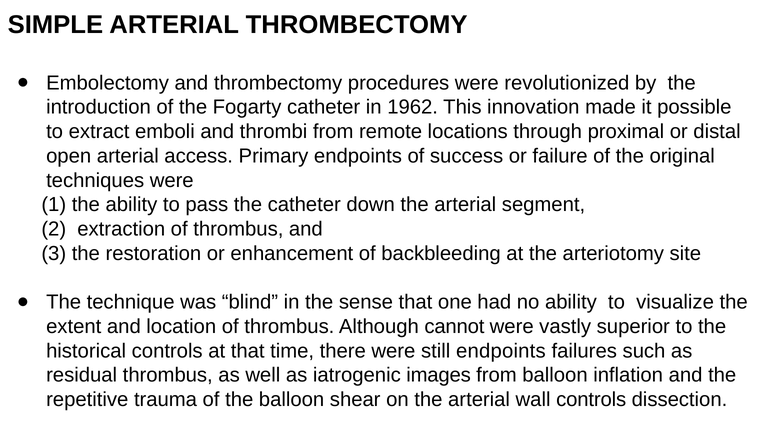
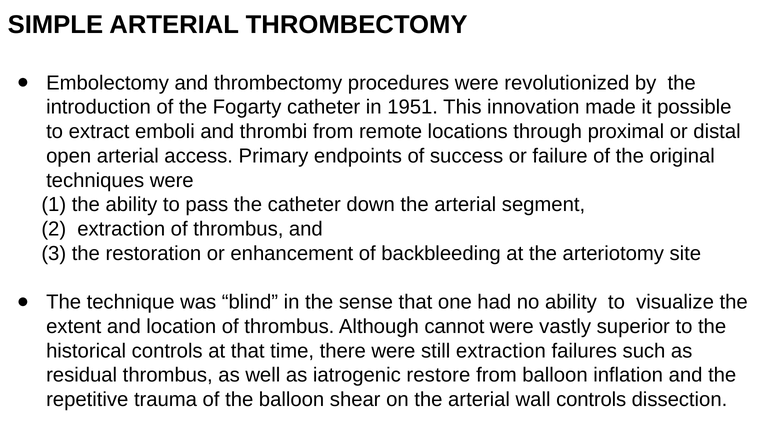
1962: 1962 -> 1951
still endpoints: endpoints -> extraction
images: images -> restore
